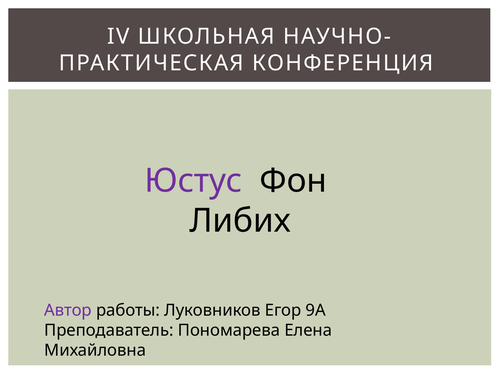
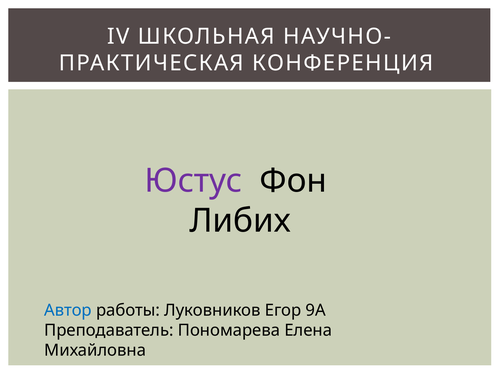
Автор colour: purple -> blue
